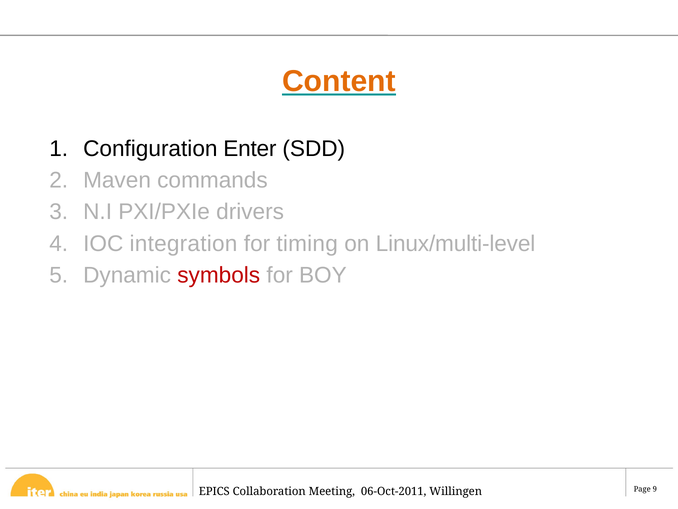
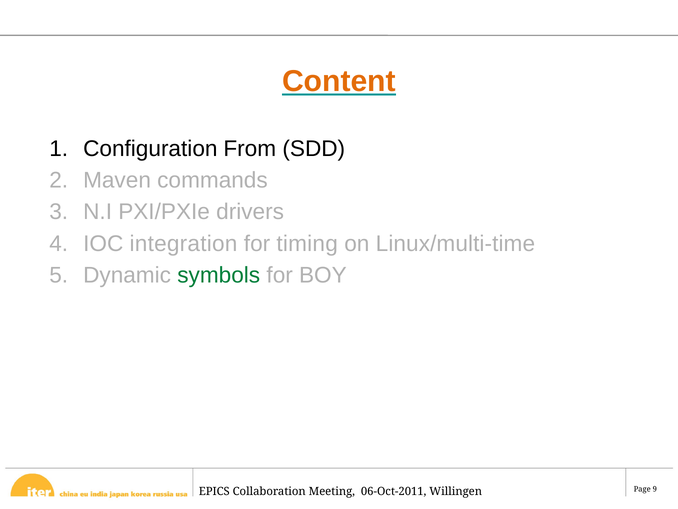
Enter: Enter -> From
Linux/multi-level: Linux/multi-level -> Linux/multi-time
symbols colour: red -> green
